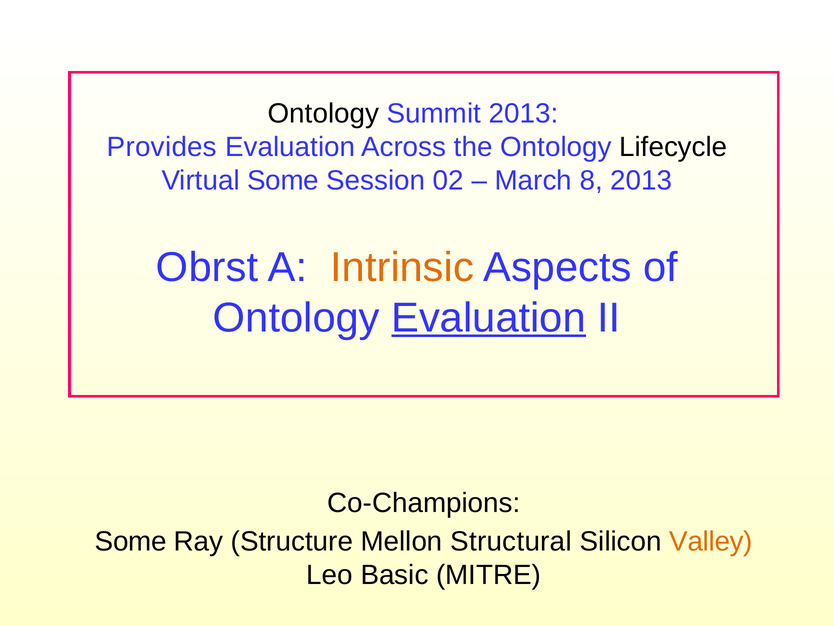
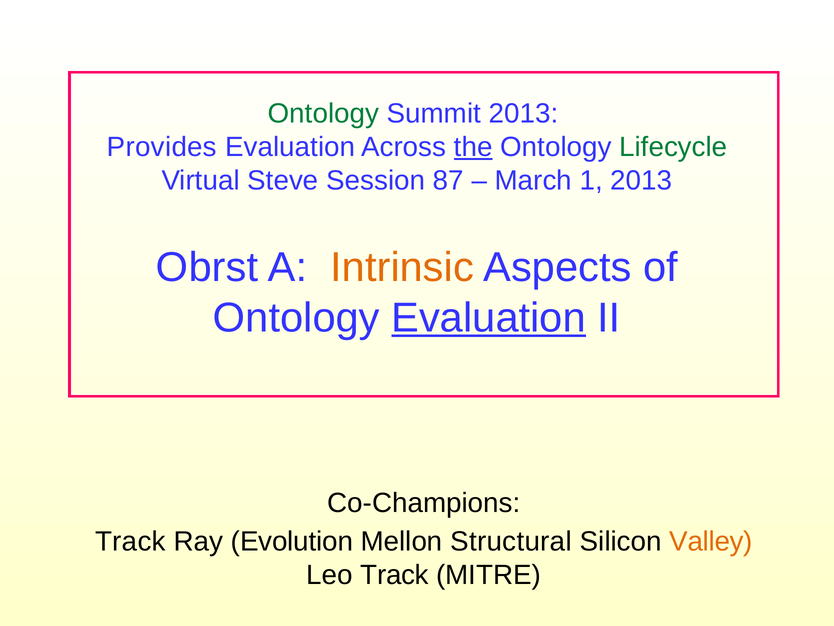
Ontology at (323, 114) colour: black -> green
the underline: none -> present
Lifecycle colour: black -> green
Virtual Some: Some -> Steve
02: 02 -> 87
8: 8 -> 1
Some at (131, 541): Some -> Track
Structure: Structure -> Evolution
Leo Basic: Basic -> Track
